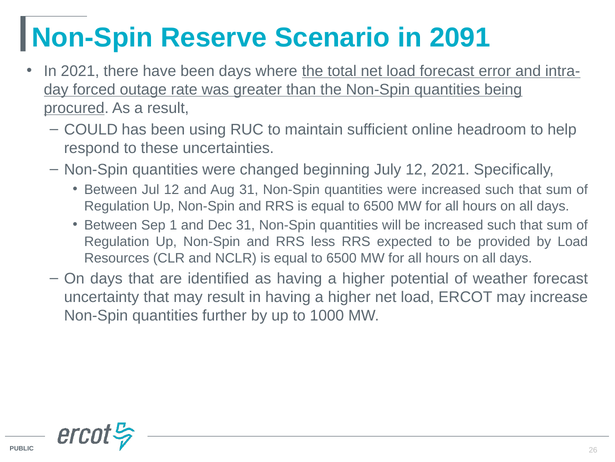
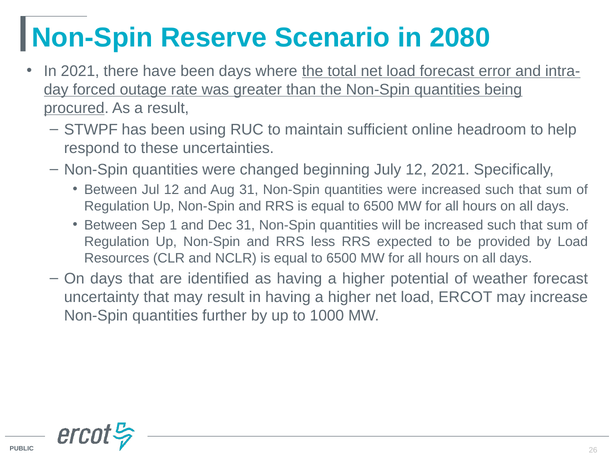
2091: 2091 -> 2080
COULD: COULD -> STWPF
